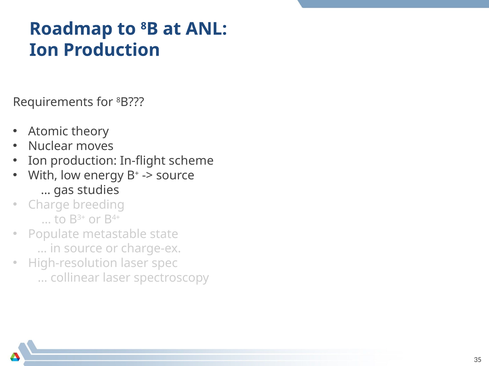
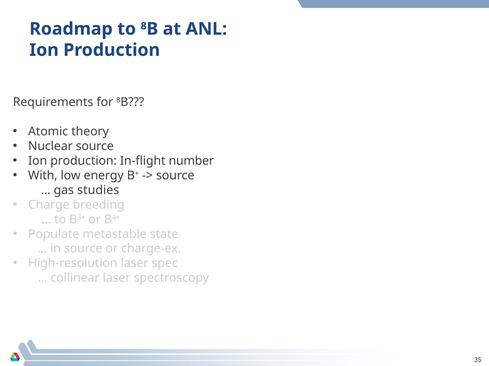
Nuclear moves: moves -> source
scheme: scheme -> number
